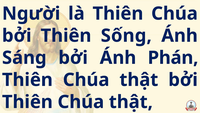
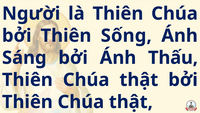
Phán: Phán -> Thấu
